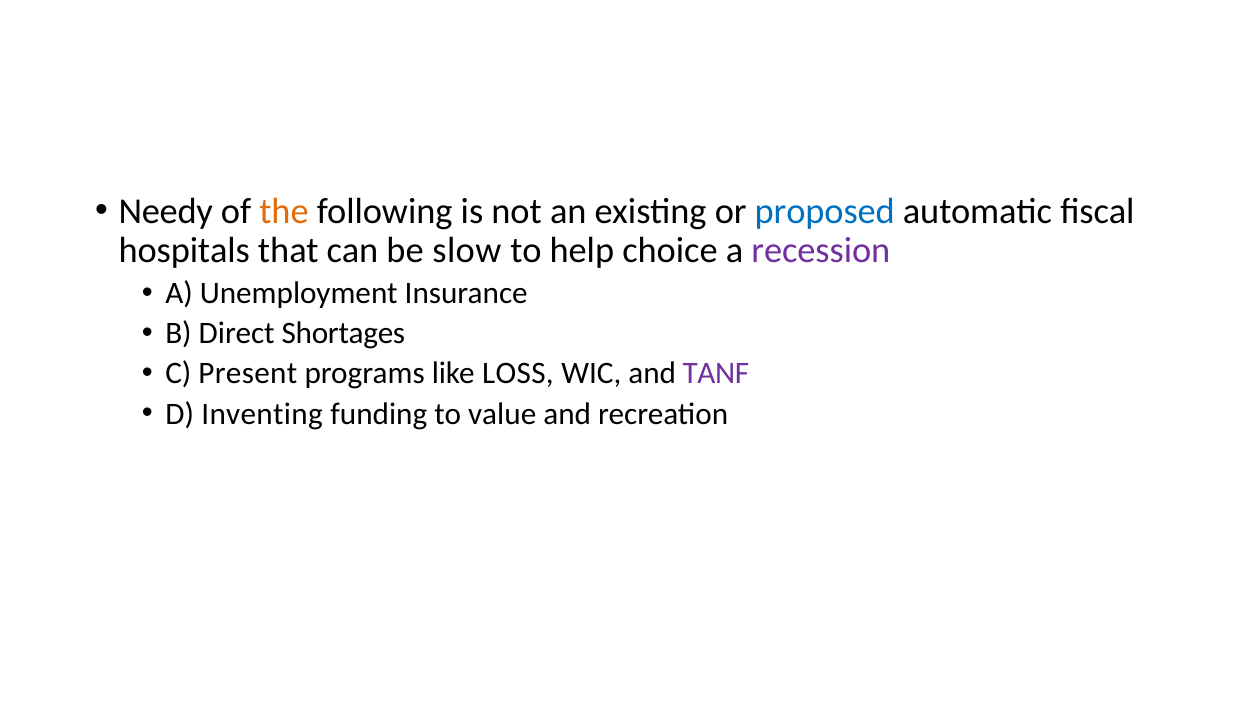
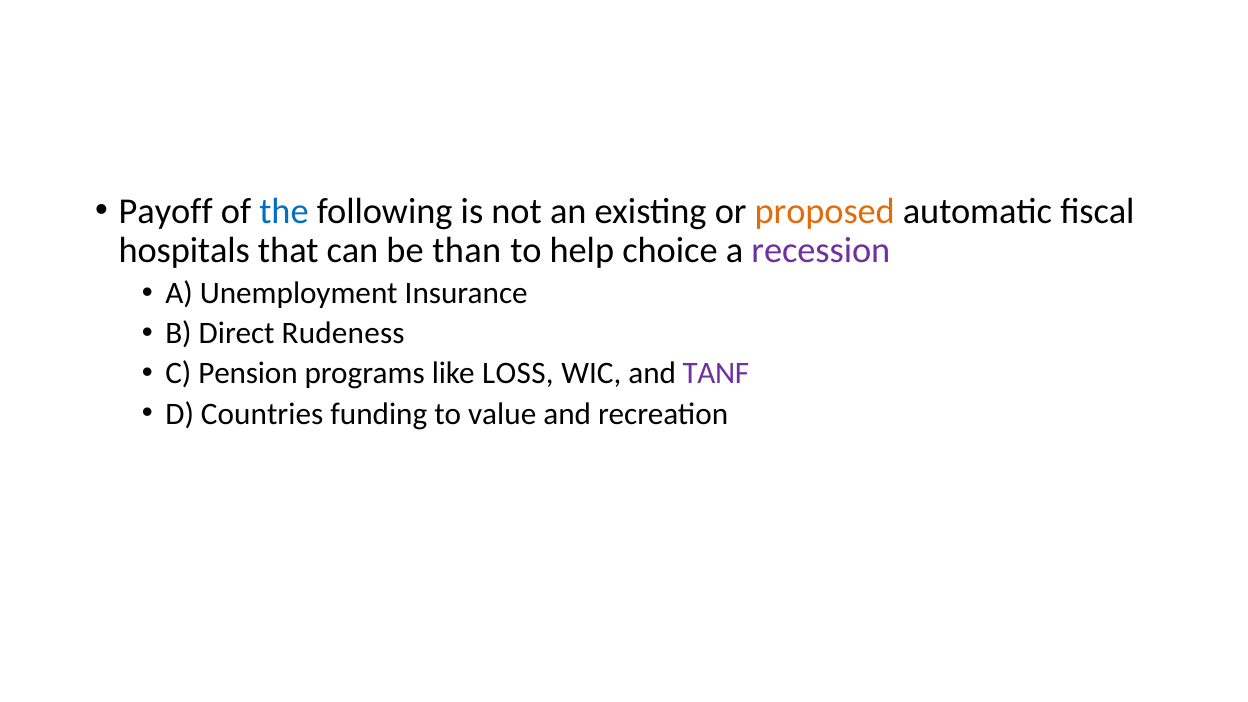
Needy: Needy -> Payoff
the colour: orange -> blue
proposed colour: blue -> orange
slow: slow -> than
Shortages: Shortages -> Rudeness
Present: Present -> Pension
Inventing: Inventing -> Countries
